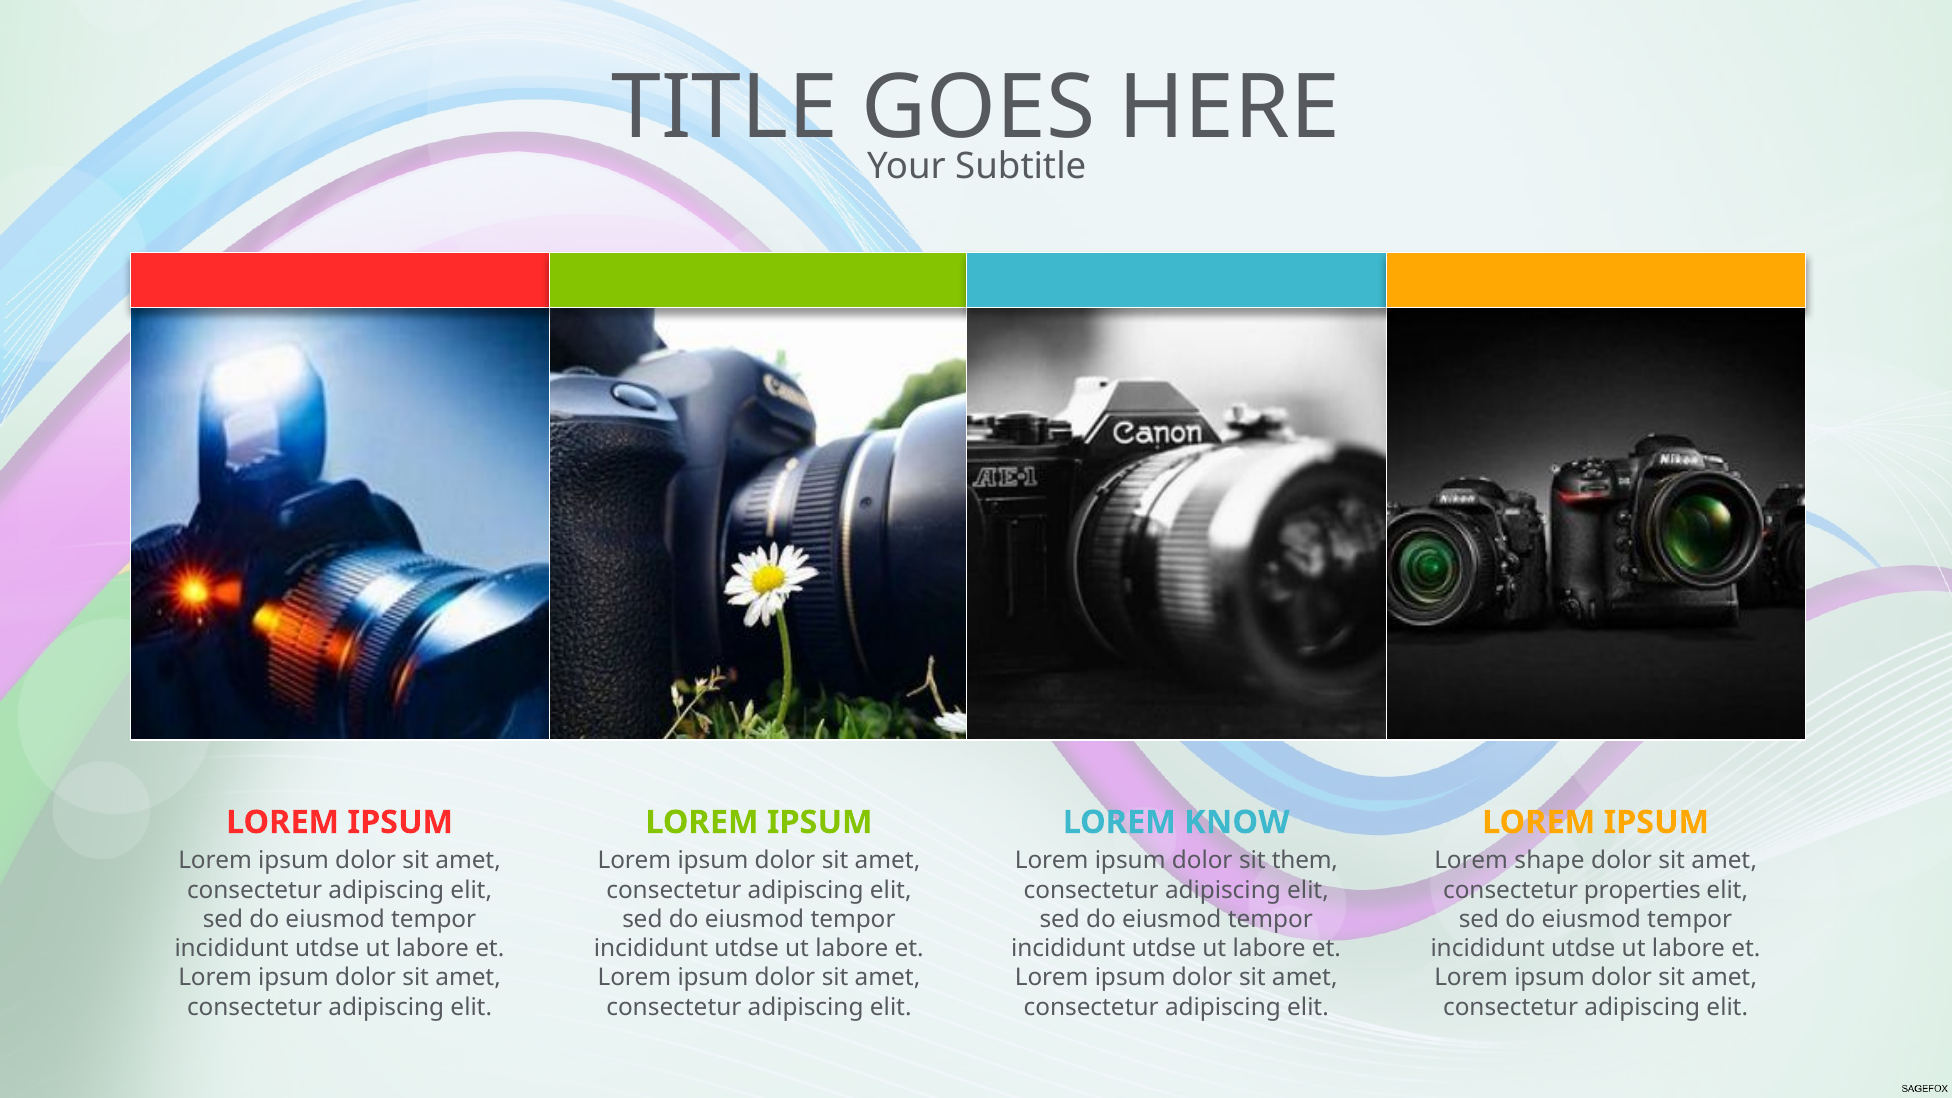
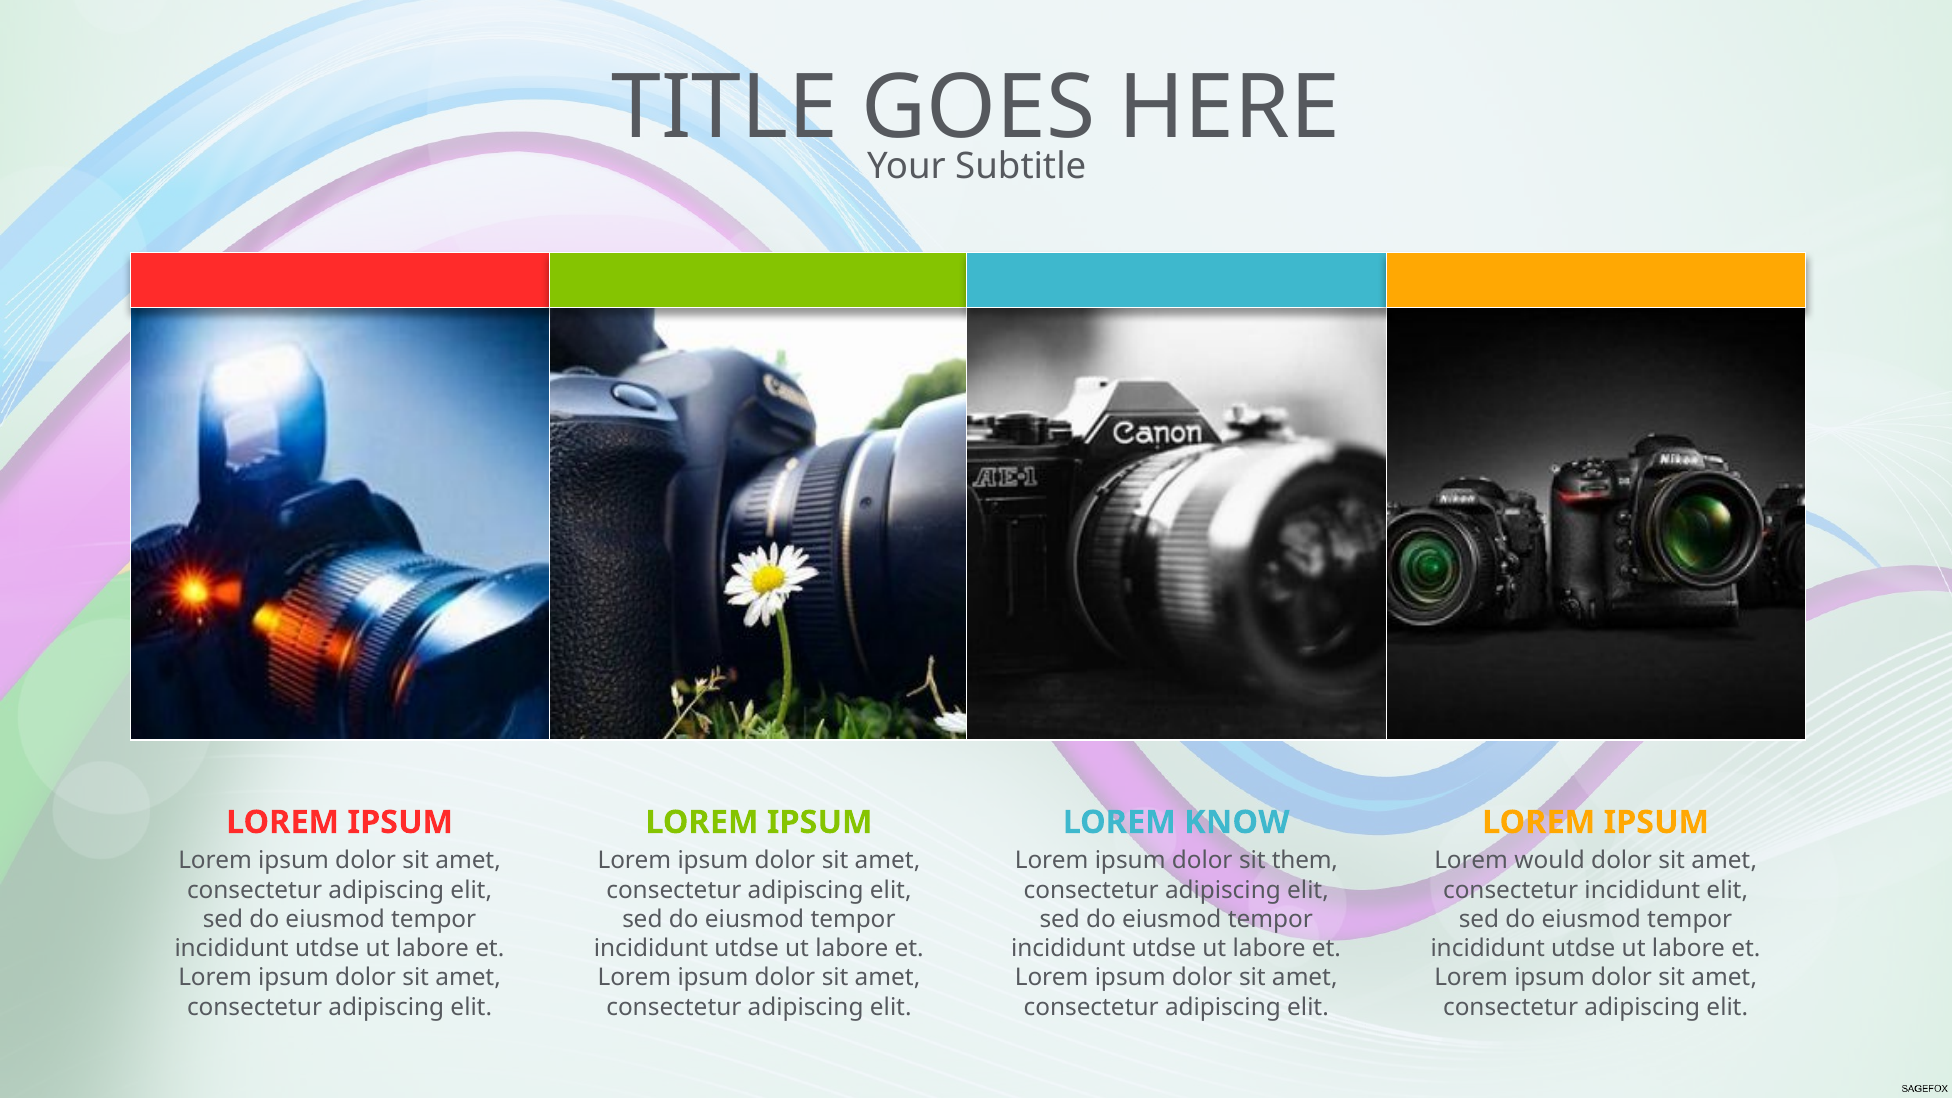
shape: shape -> would
consectetur properties: properties -> incididunt
